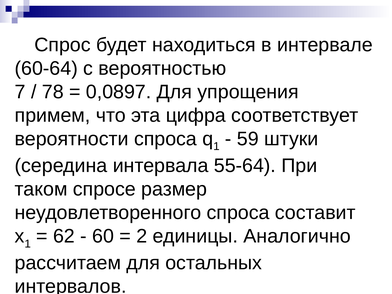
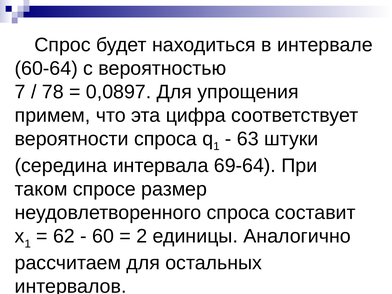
59: 59 -> 63
55-64: 55-64 -> 69-64
